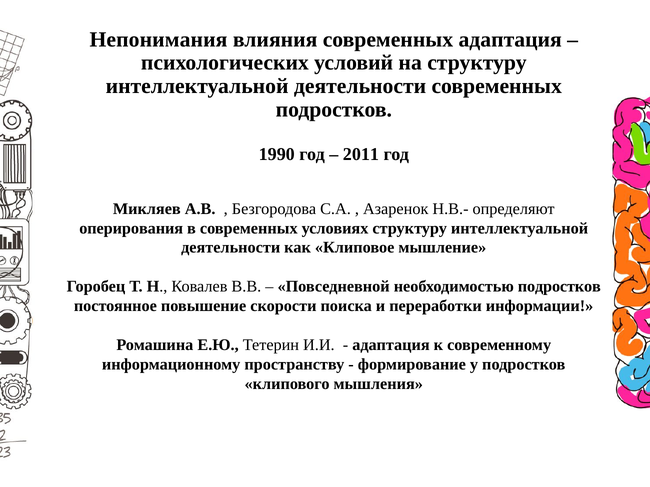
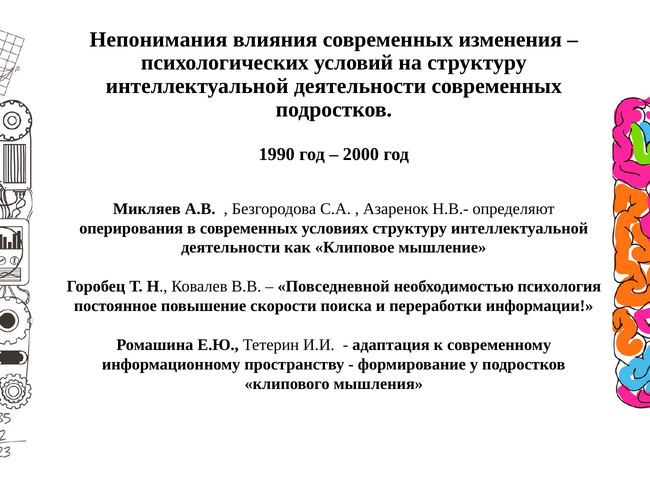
современных адаптация: адаптация -> изменения
2011: 2011 -> 2000
необходимостью подростков: подростков -> психология
